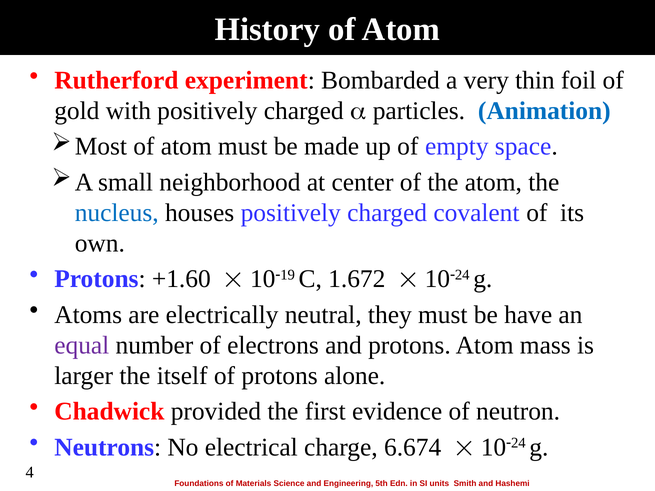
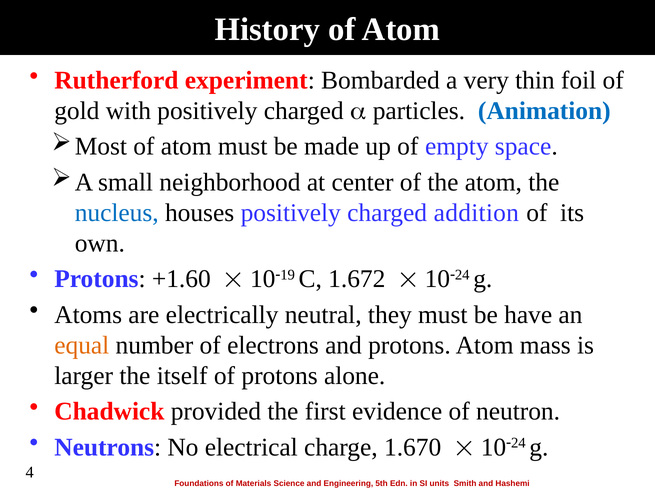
covalent: covalent -> addition
equal colour: purple -> orange
6.674: 6.674 -> 1.670
